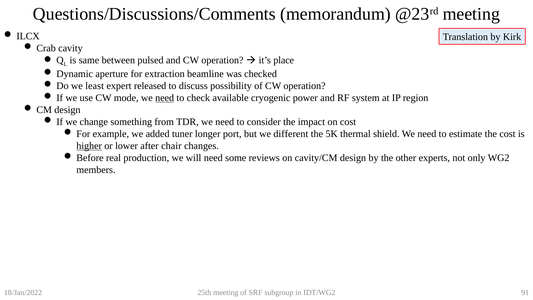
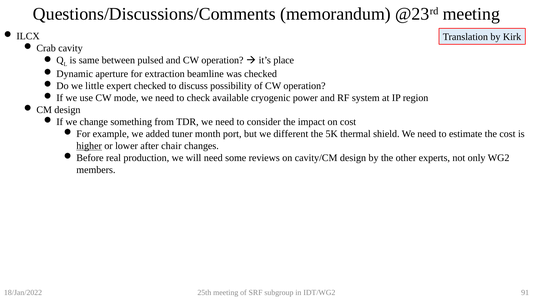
least: least -> little
expert released: released -> checked
need at (165, 98) underline: present -> none
longer: longer -> month
